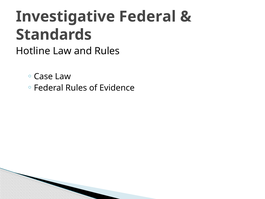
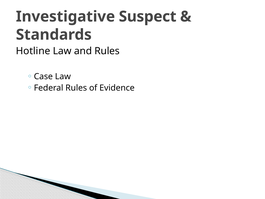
Investigative Federal: Federal -> Suspect
